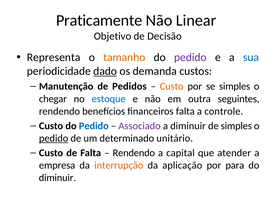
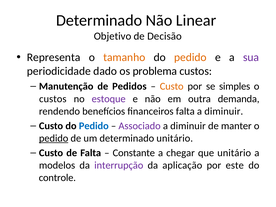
Praticamente at (99, 20): Praticamente -> Determinado
pedido at (190, 57) colour: purple -> orange
sua colour: blue -> purple
dado underline: present -> none
demanda: demanda -> problema
chegar at (53, 99): chegar -> custos
estoque colour: blue -> purple
seguintes: seguintes -> demanda
controle at (224, 111): controle -> diminuir
de simples: simples -> manter
Rendendo at (134, 153): Rendendo -> Constante
capital: capital -> chegar
que atender: atender -> unitário
empresa: empresa -> modelos
interrupção colour: orange -> purple
para: para -> este
diminuir at (57, 178): diminuir -> controle
